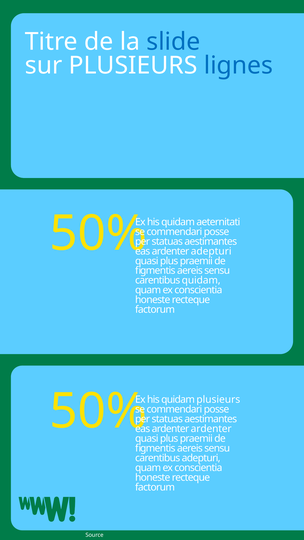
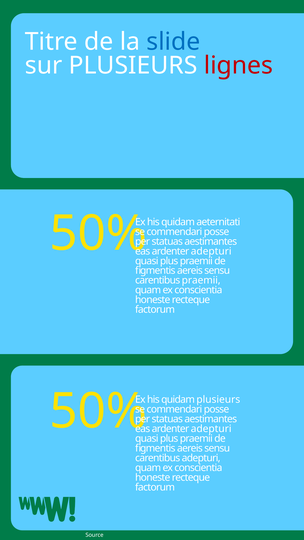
lignes colour: blue -> red
carentibus quidam: quidam -> praemii
ardenter at (211, 429): ardenter -> adepturi
